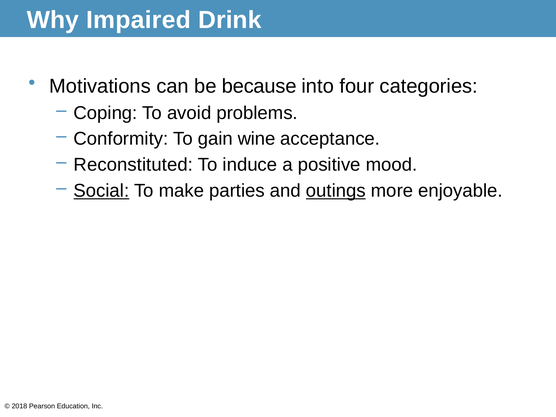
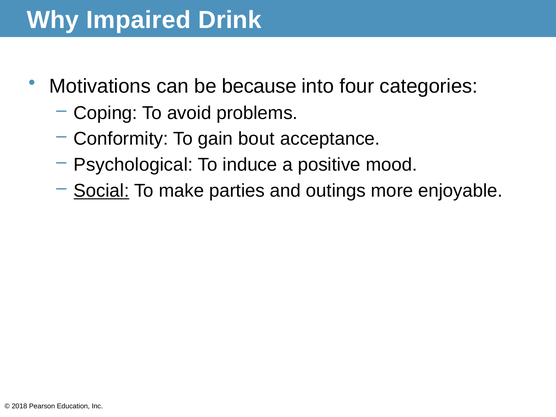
wine: wine -> bout
Reconstituted: Reconstituted -> Psychological
outings underline: present -> none
